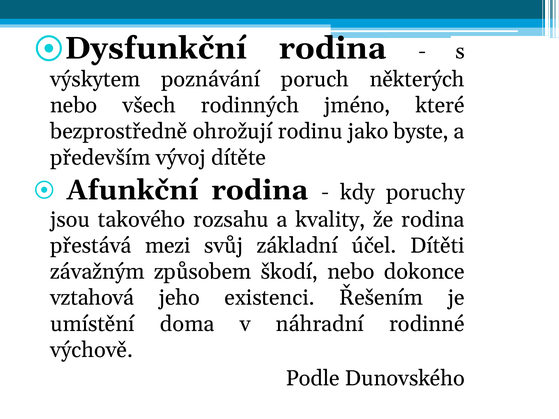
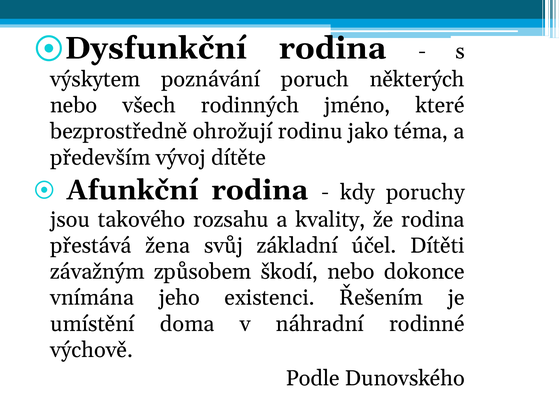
byste: byste -> téma
mezi: mezi -> žena
vztahová: vztahová -> vnímána
